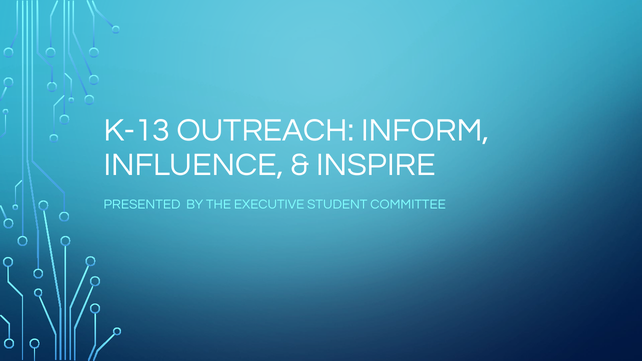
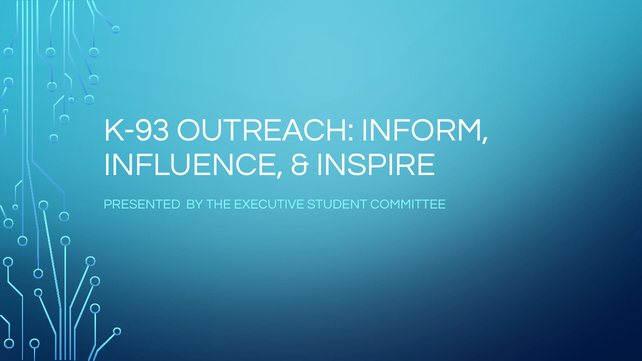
K-13: K-13 -> K-93
